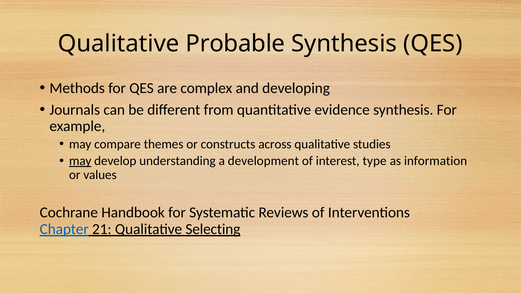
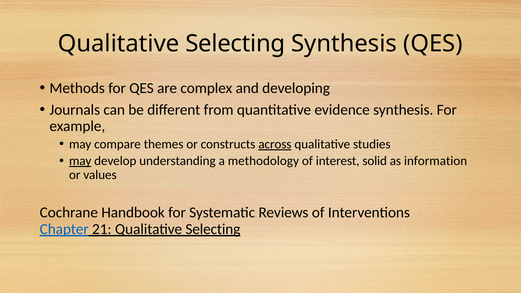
Probable at (235, 44): Probable -> Selecting
across underline: none -> present
development: development -> methodology
type: type -> solid
